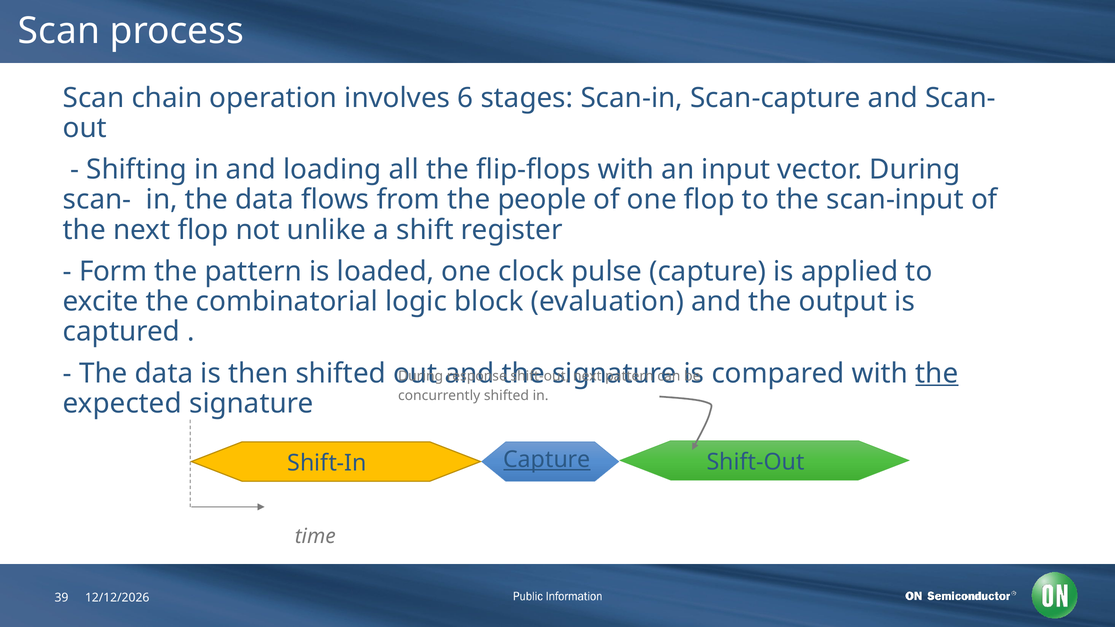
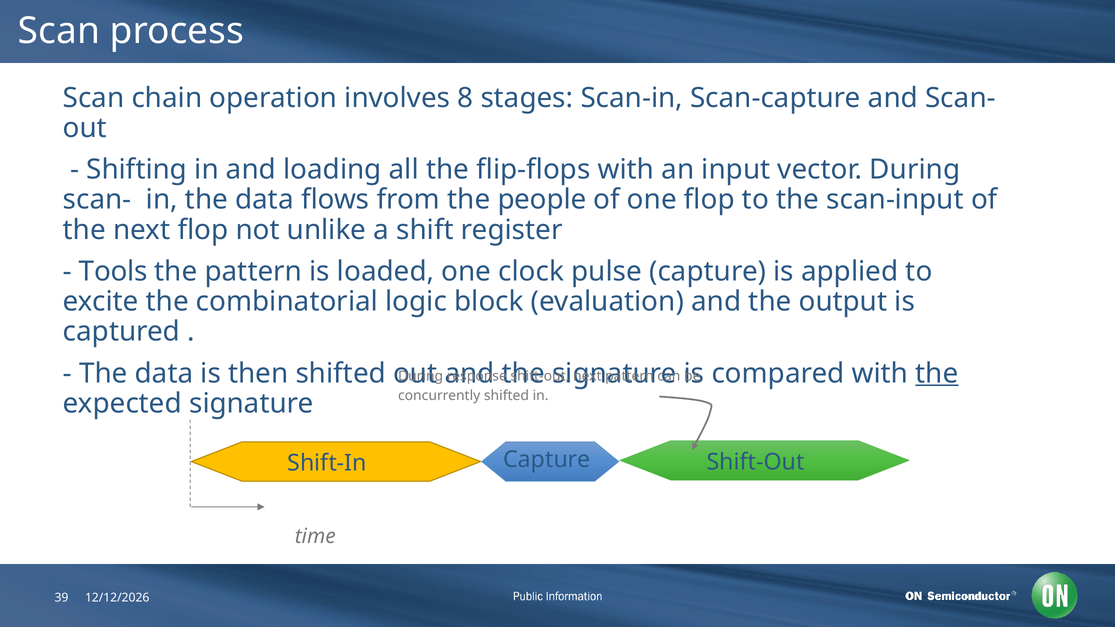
6: 6 -> 8
Form: Form -> Tools
Capture at (547, 460) underline: present -> none
